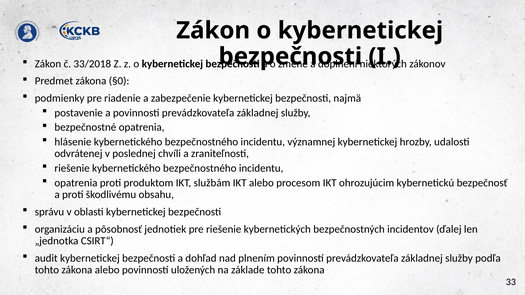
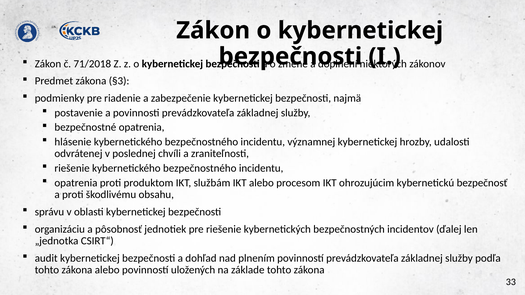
33/2018: 33/2018 -> 71/2018
§0: §0 -> §3
